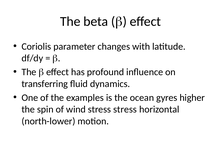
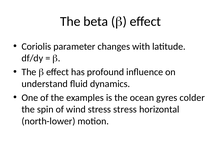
transferring: transferring -> understand
higher: higher -> colder
